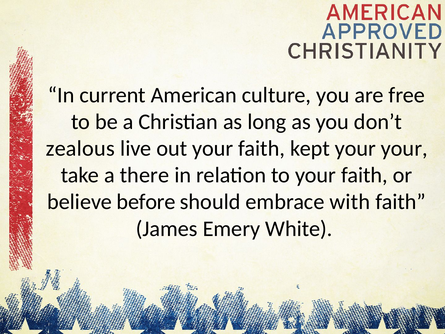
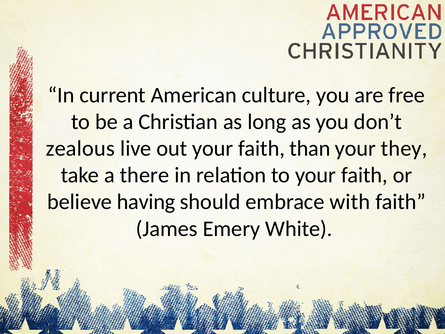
kept: kept -> than
your your: your -> they
before: before -> having
